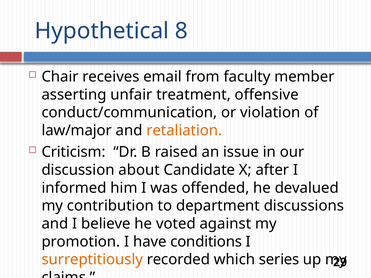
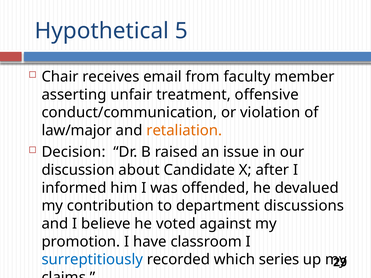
8: 8 -> 5
Criticism: Criticism -> Decision
conditions: conditions -> classroom
surreptitiously colour: orange -> blue
